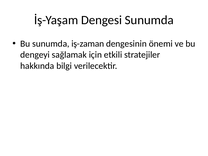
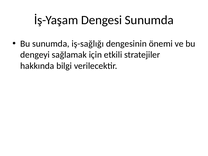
iş-zaman: iş-zaman -> iş-sağlığı
